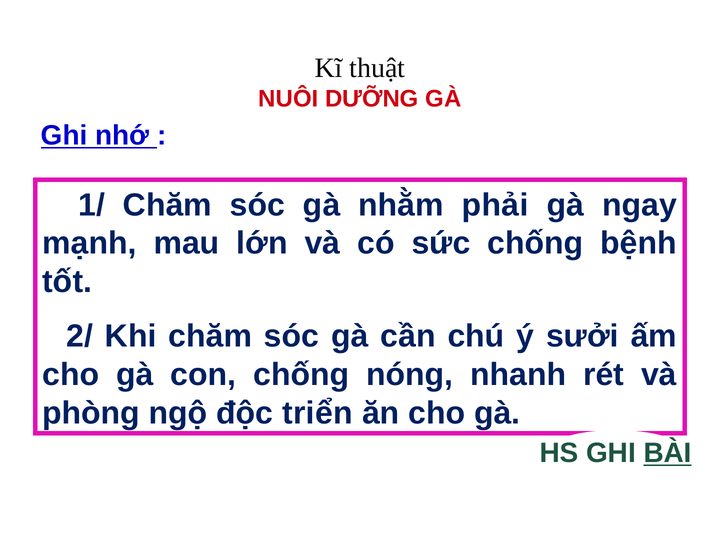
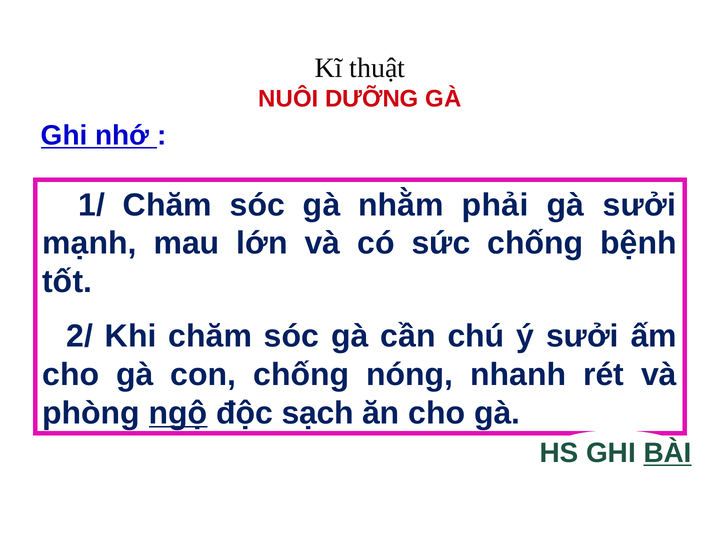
gà ngay: ngay -> sưởi
ngộ underline: none -> present
triển: triển -> sạch
